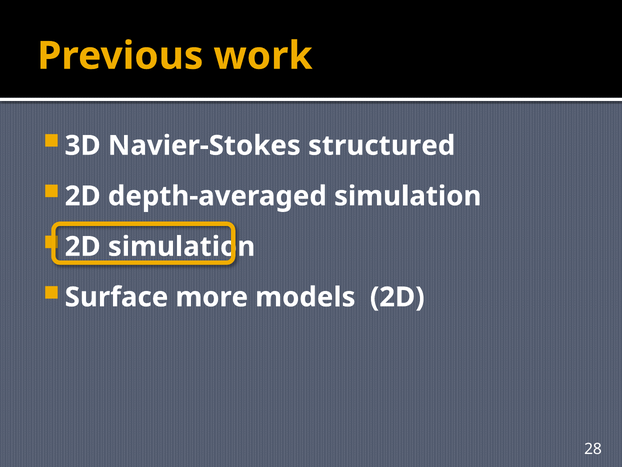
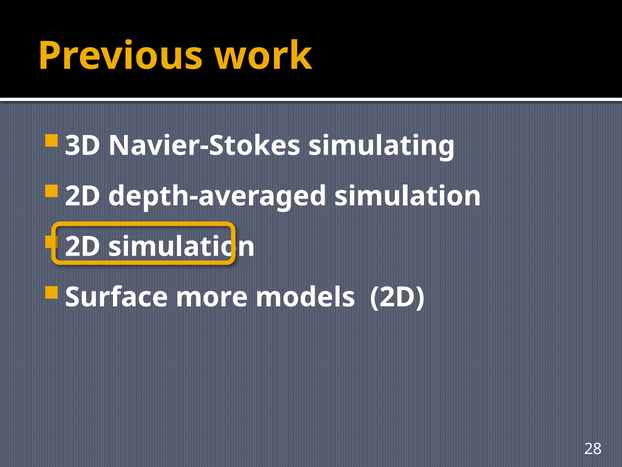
structured: structured -> simulating
